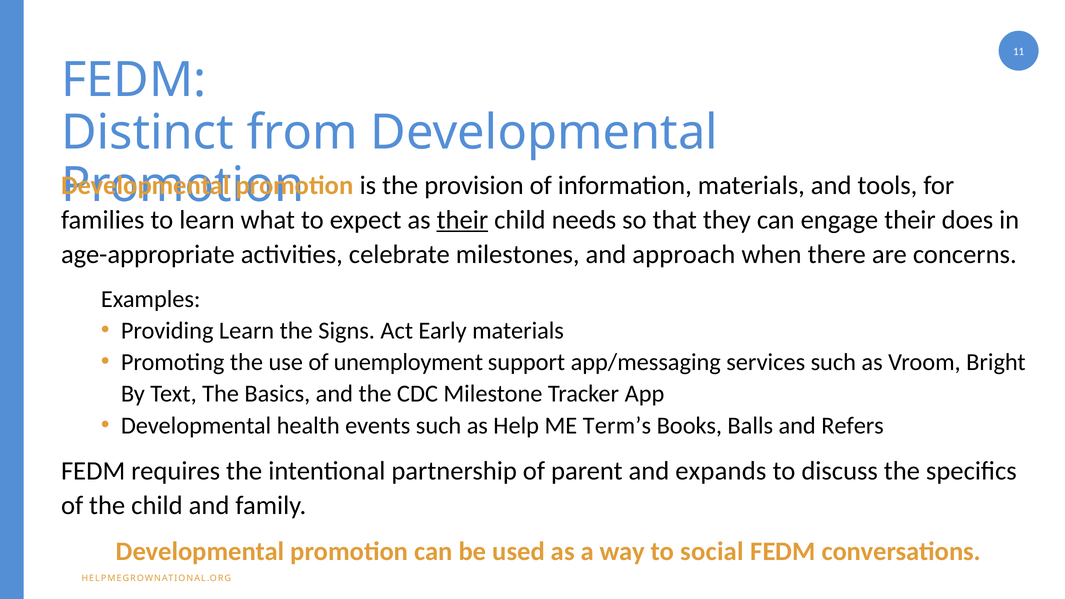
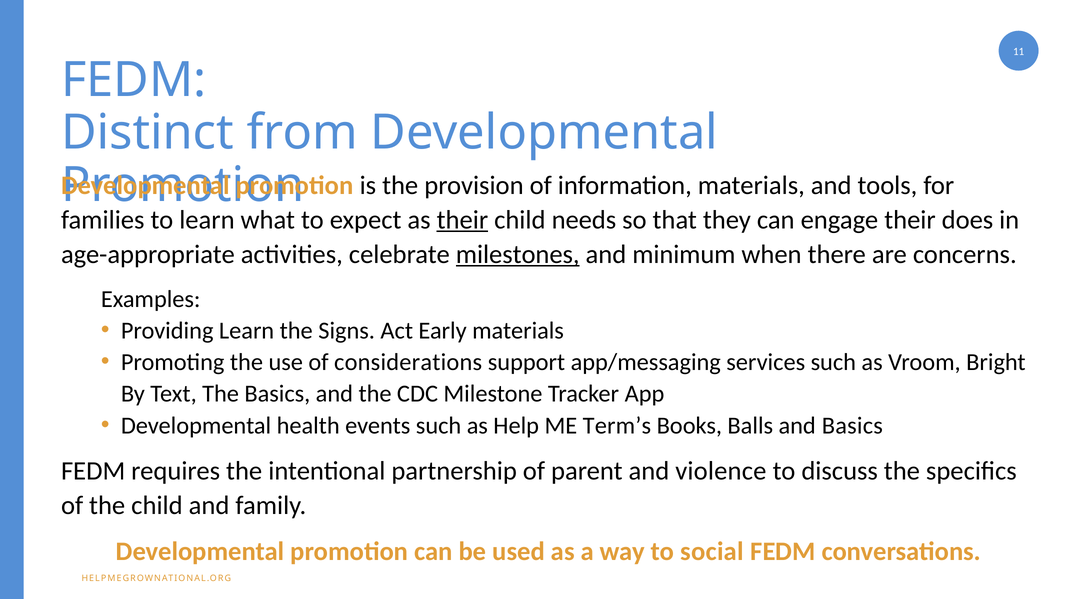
milestones underline: none -> present
approach: approach -> minimum
unemployment: unemployment -> considerations
and Refers: Refers -> Basics
expands: expands -> violence
